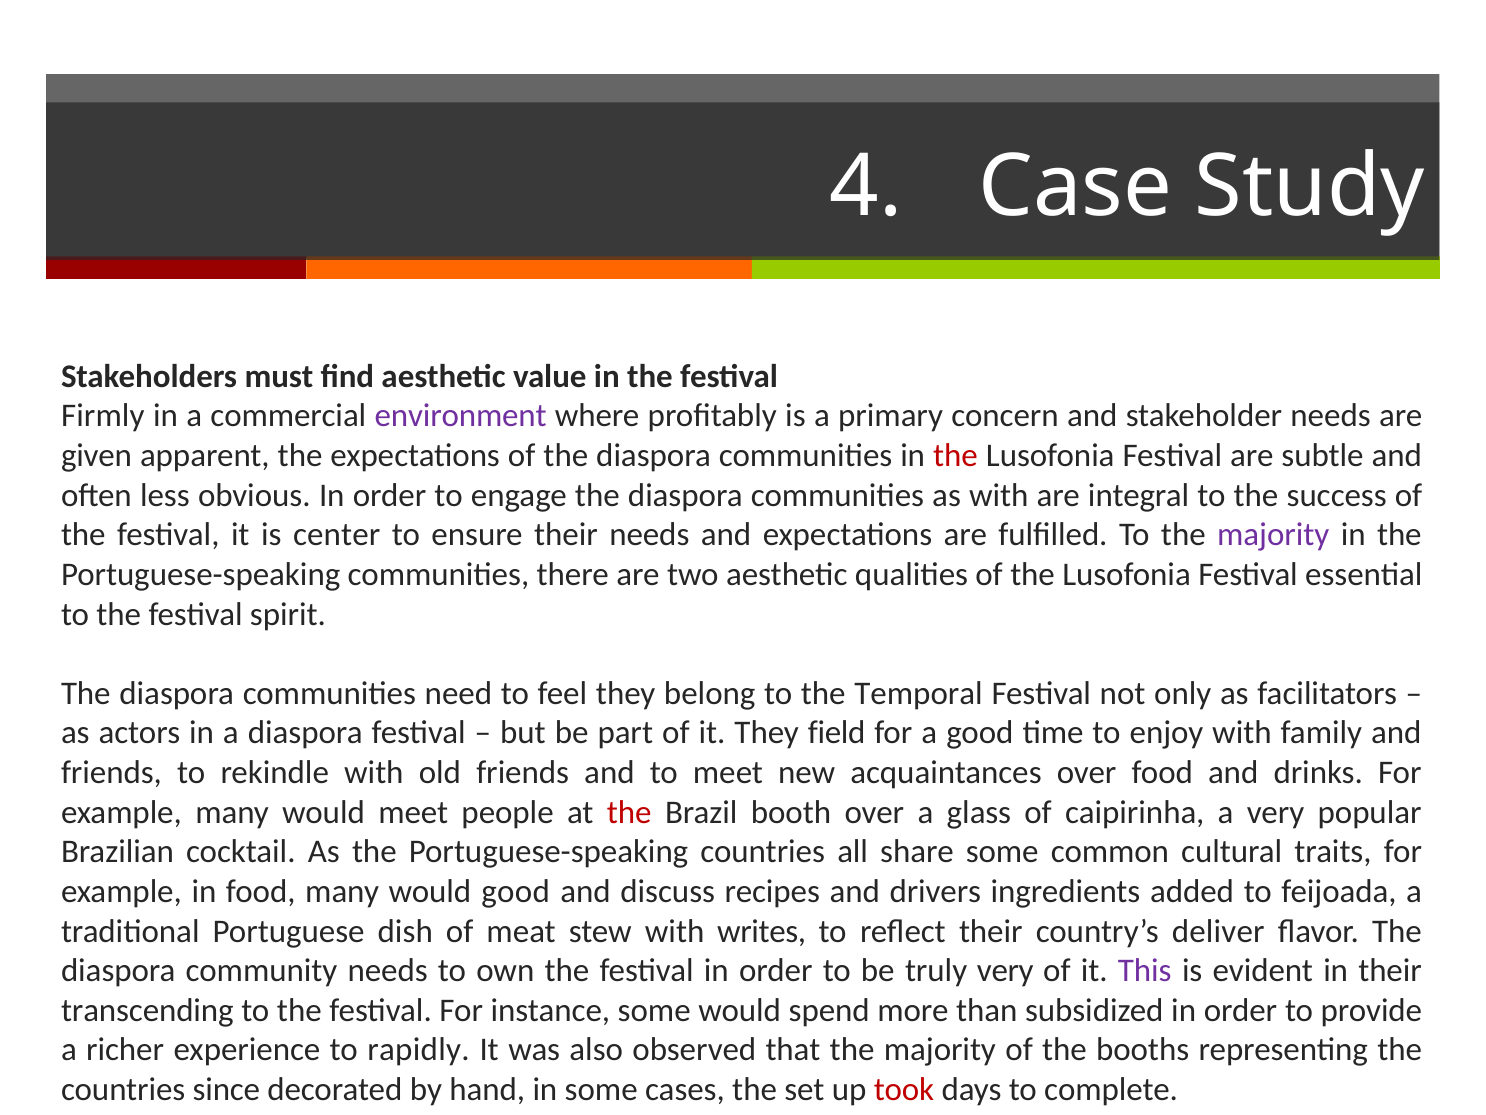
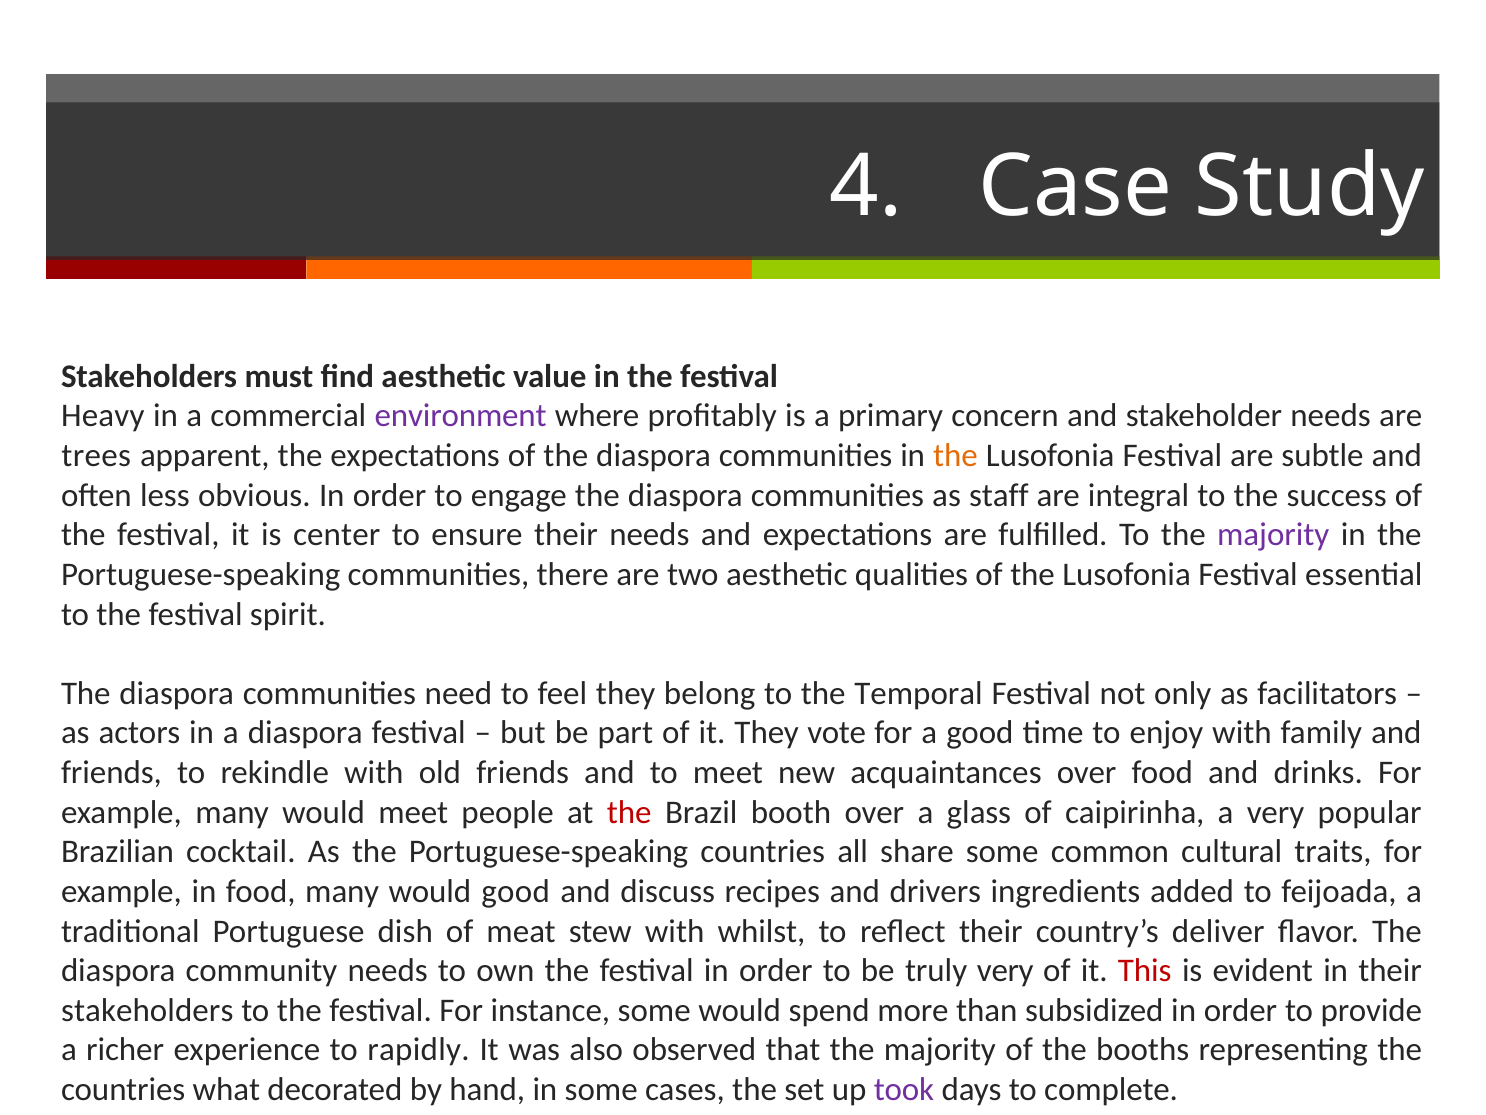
Firmly: Firmly -> Heavy
given: given -> trees
the at (955, 456) colour: red -> orange
as with: with -> staff
field: field -> vote
writes: writes -> whilst
This colour: purple -> red
transcending at (147, 1010): transcending -> stakeholders
since: since -> what
took colour: red -> purple
